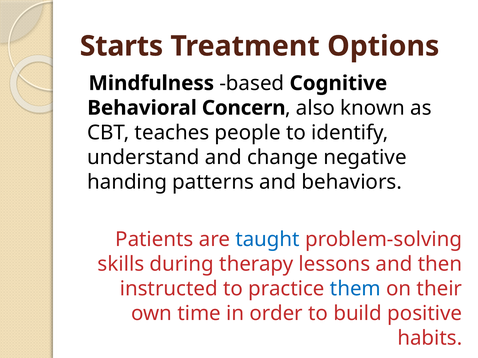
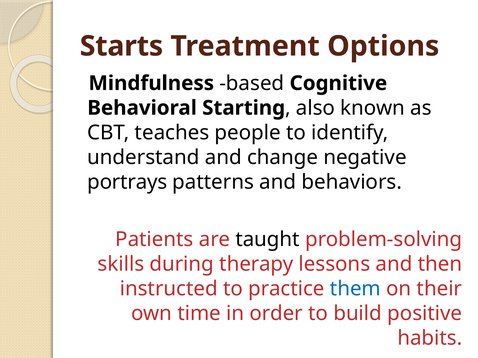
Concern: Concern -> Starting
handing: handing -> portrays
taught colour: blue -> black
